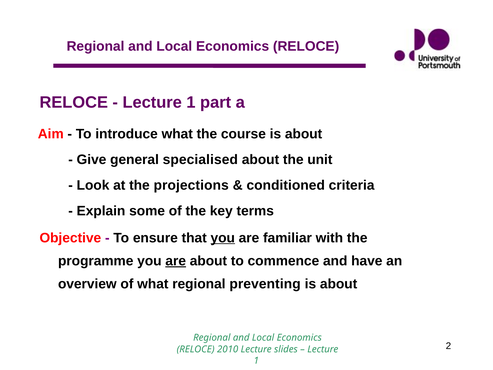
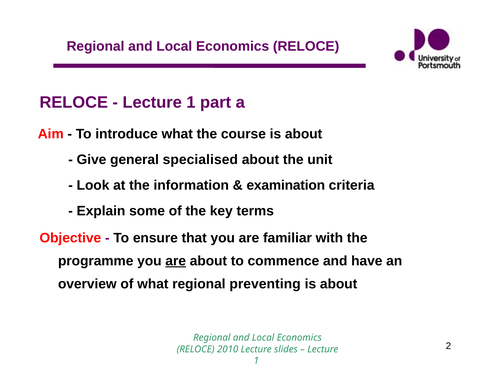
projections: projections -> information
conditioned: conditioned -> examination
you at (223, 238) underline: present -> none
